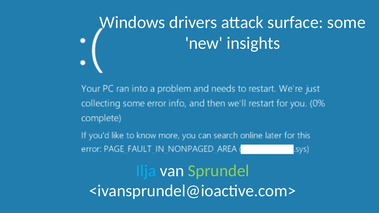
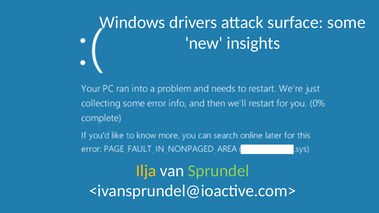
Ilja colour: light blue -> yellow
